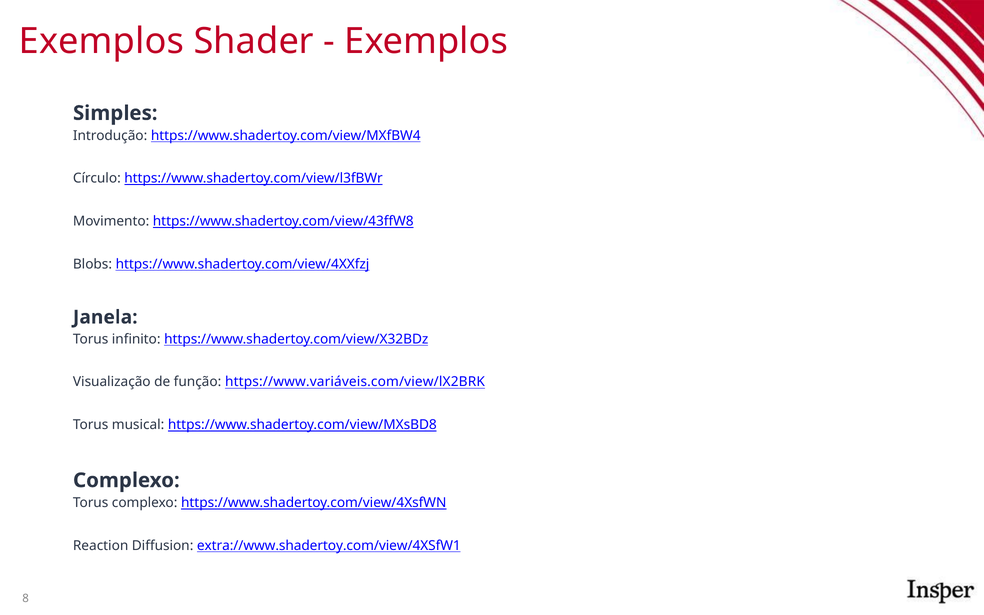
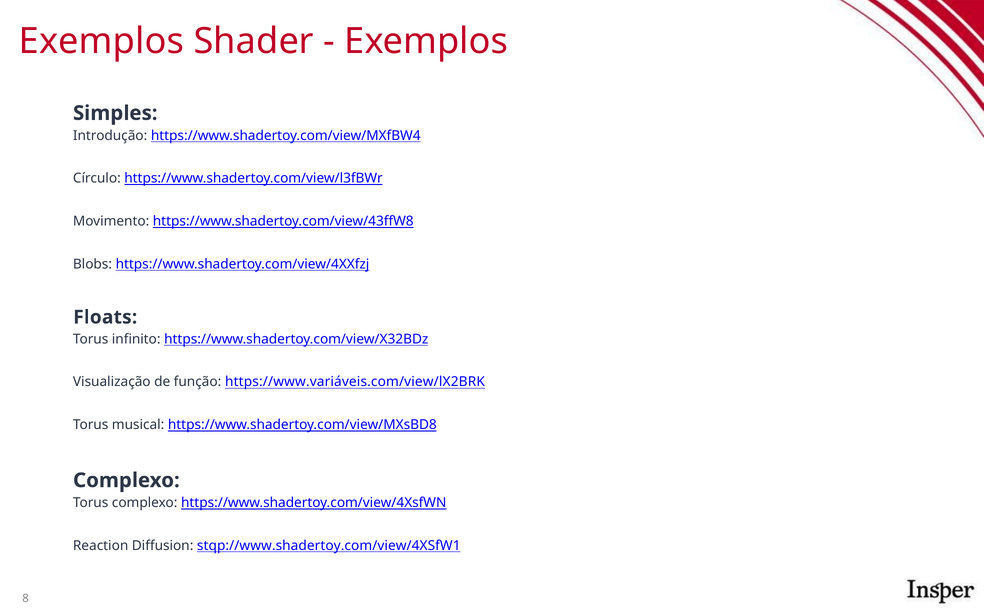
Janela: Janela -> Floats
extra://www.shadertoy.com/view/4XSfW1: extra://www.shadertoy.com/view/4XSfW1 -> stqp://www.shadertoy.com/view/4XSfW1
